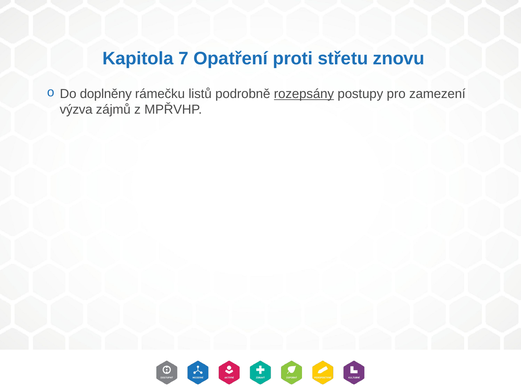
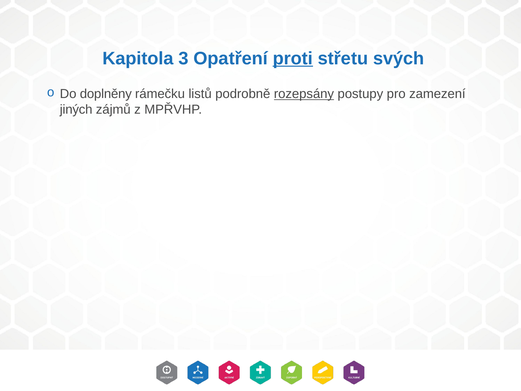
7: 7 -> 3
proti underline: none -> present
znovu: znovu -> svých
výzva: výzva -> jiných
